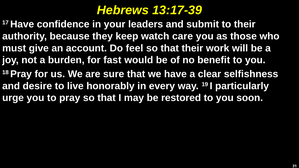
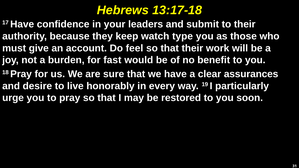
13:17-39: 13:17-39 -> 13:17-18
care: care -> type
selfishness: selfishness -> assurances
